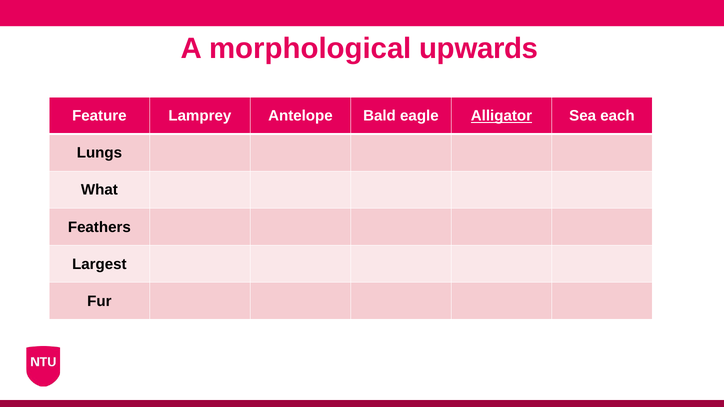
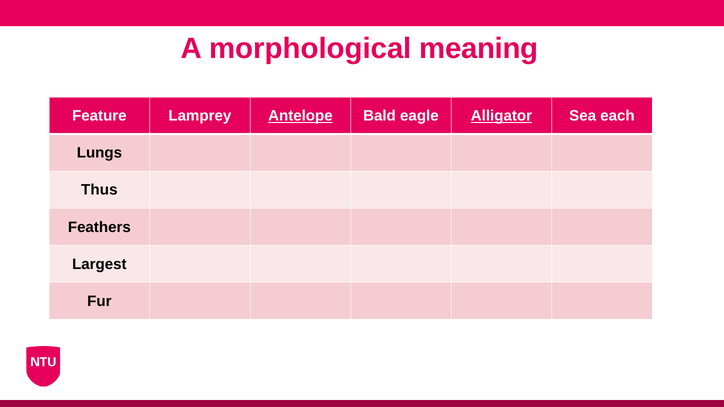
upwards: upwards -> meaning
Antelope underline: none -> present
What: What -> Thus
